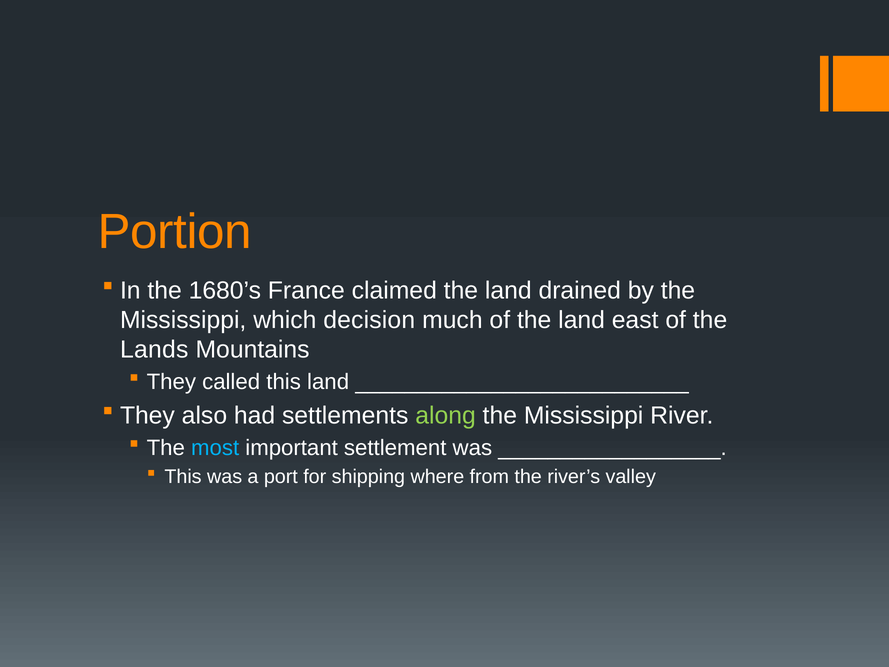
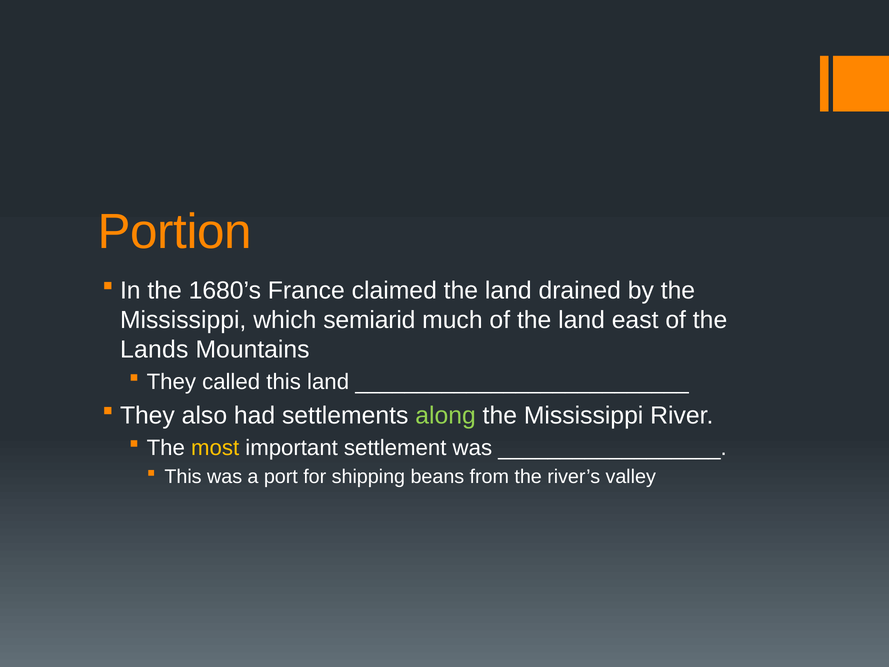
decision: decision -> semiarid
most colour: light blue -> yellow
where: where -> beans
